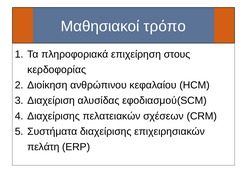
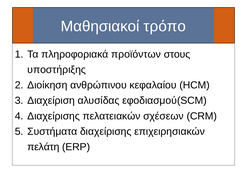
επιχείρηση: επιχείρηση -> προϊόντων
κερδοφορίας: κερδοφορίας -> υποστήριξης
